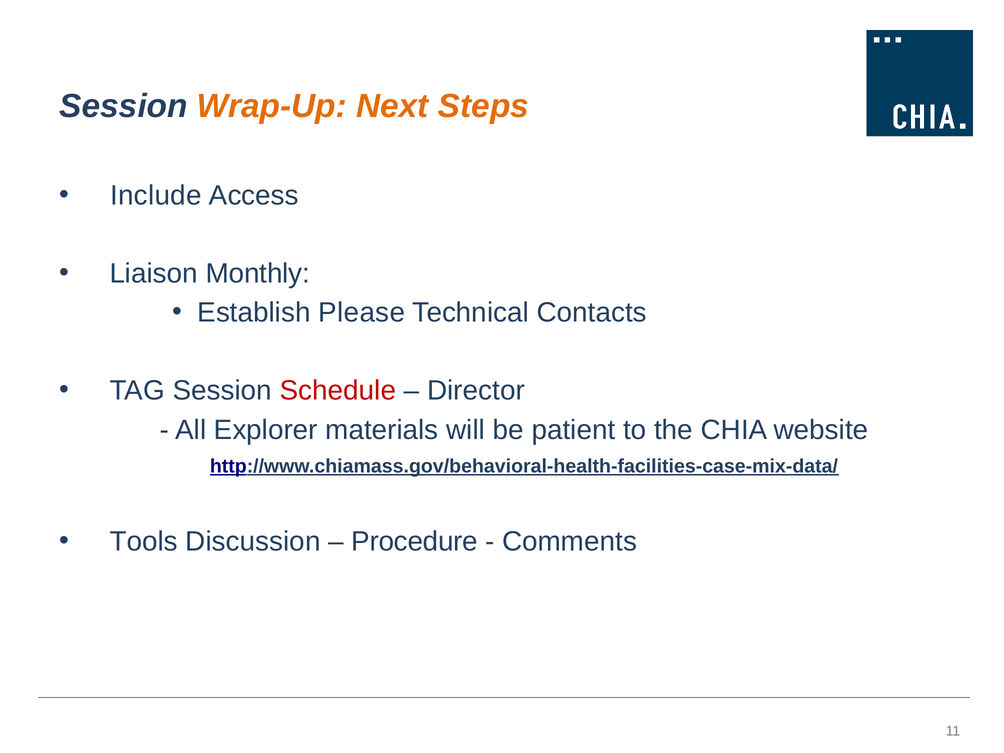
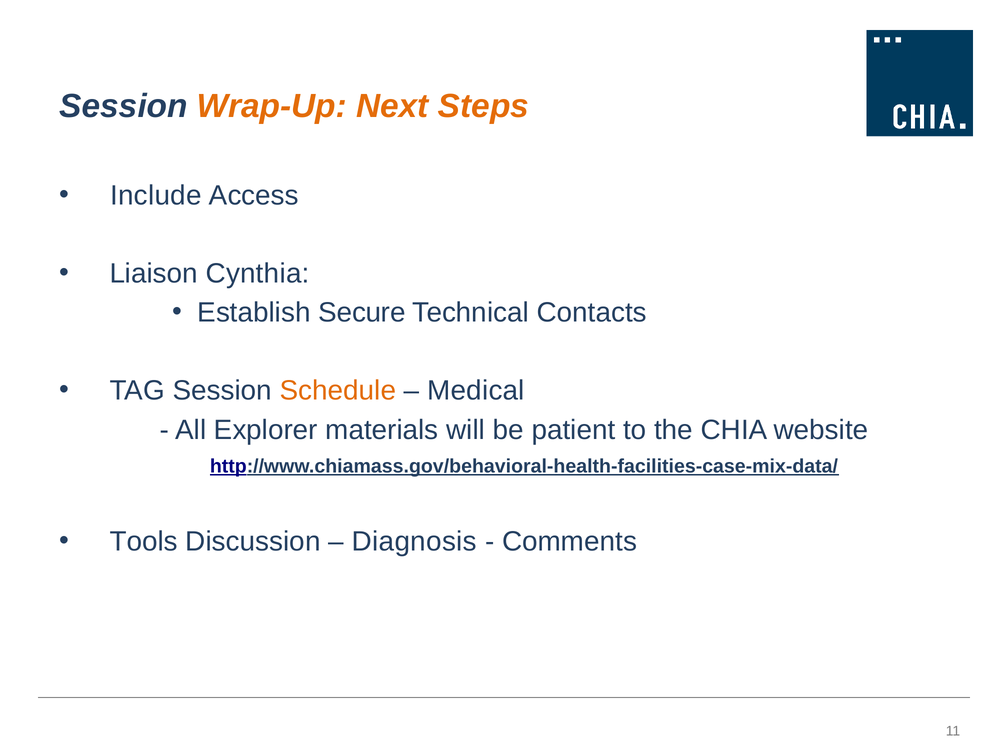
Monthly: Monthly -> Cynthia
Please: Please -> Secure
Schedule colour: red -> orange
Director: Director -> Medical
Procedure: Procedure -> Diagnosis
